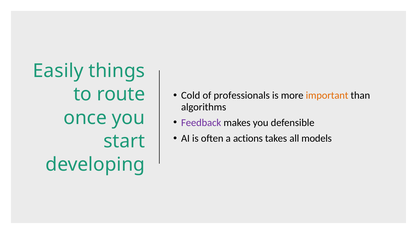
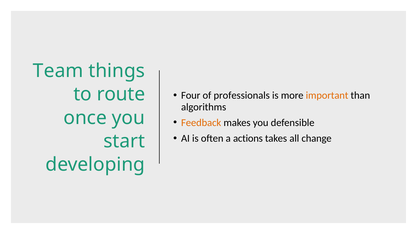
Easily: Easily -> Team
Cold: Cold -> Four
Feedback colour: purple -> orange
models: models -> change
